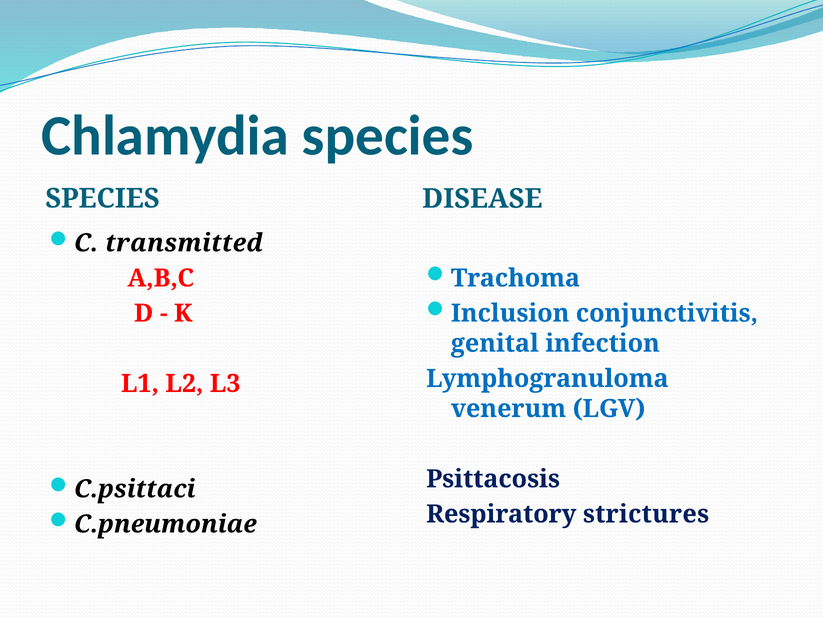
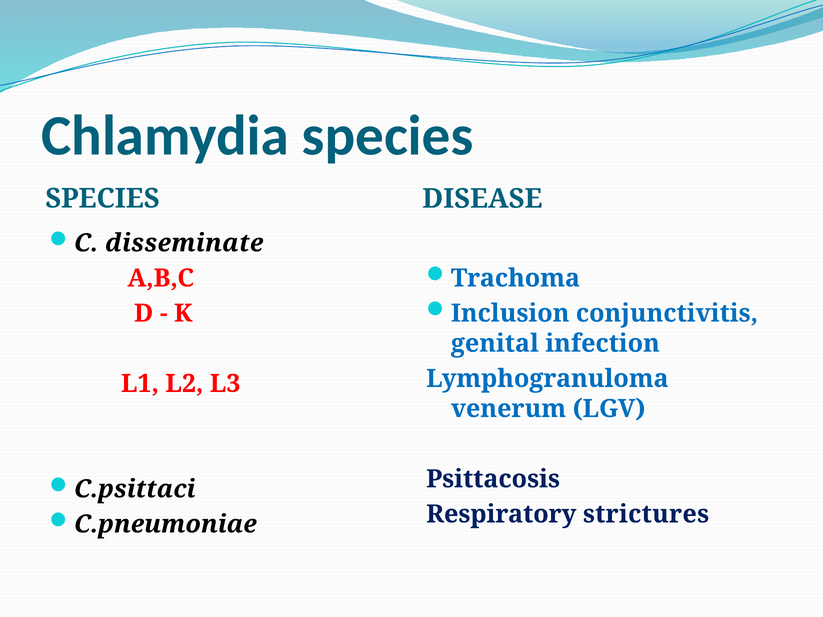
transmitted: transmitted -> disseminate
